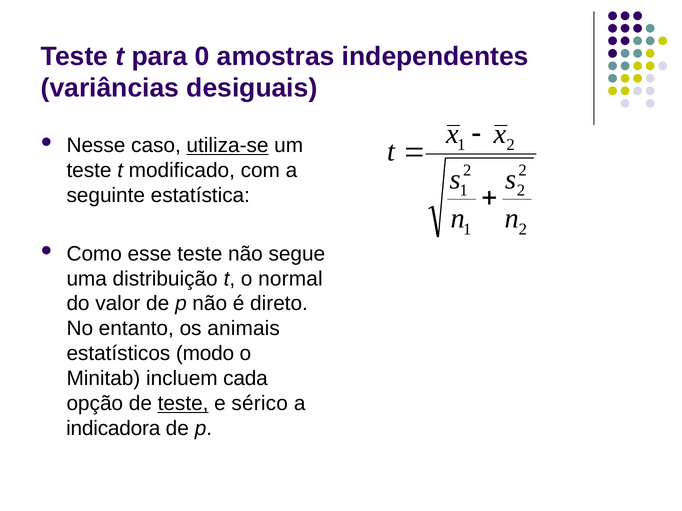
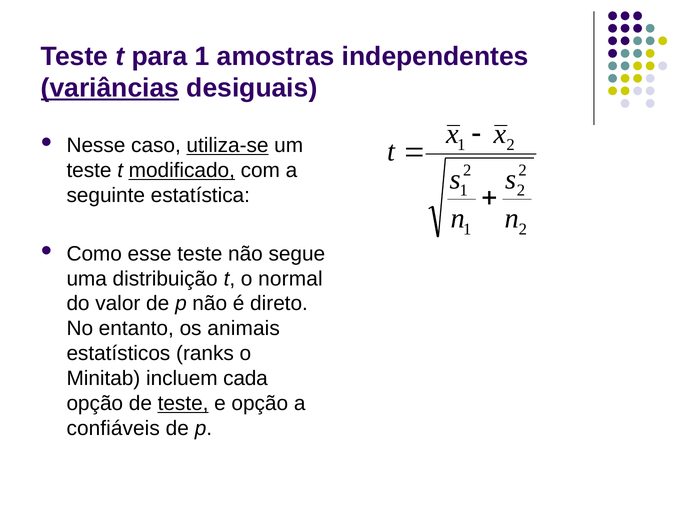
para 0: 0 -> 1
variâncias underline: none -> present
modificado underline: none -> present
modo: modo -> ranks
e sérico: sérico -> opção
indicadora: indicadora -> confiáveis
